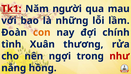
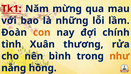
người: người -> mừng
ngợi: ngợi -> bình
như colour: red -> orange
